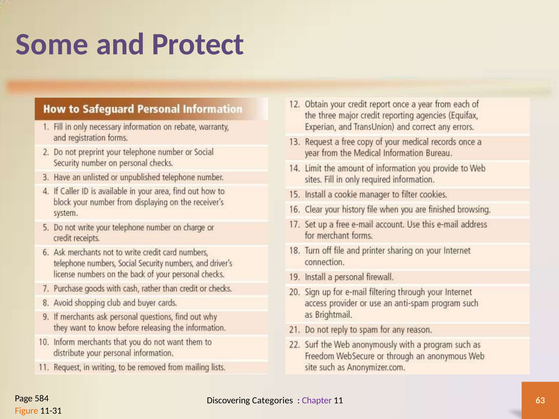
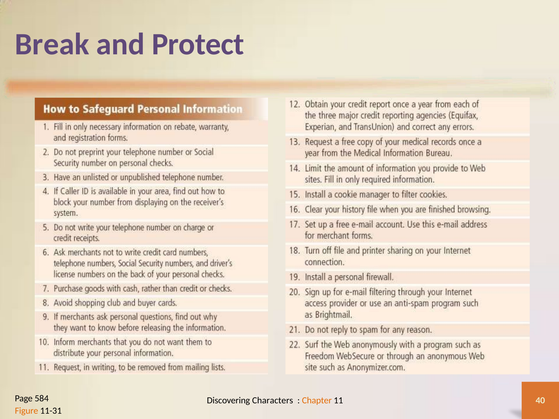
Some: Some -> Break
Categories: Categories -> Characters
Chapter colour: purple -> orange
63: 63 -> 40
